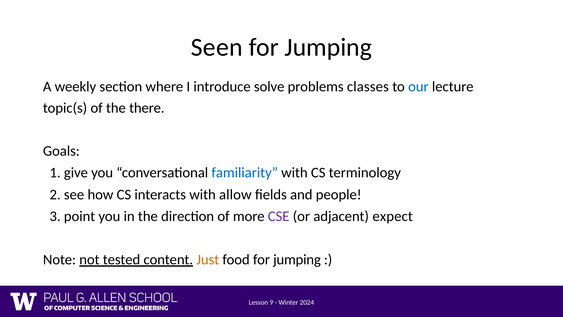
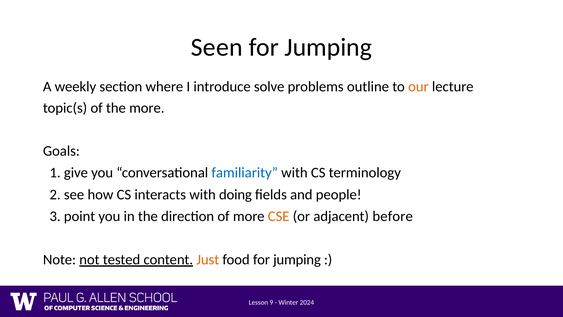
classes: classes -> outline
our colour: blue -> orange
the there: there -> more
allow: allow -> doing
CSE colour: purple -> orange
expect: expect -> before
